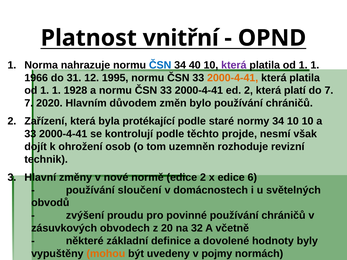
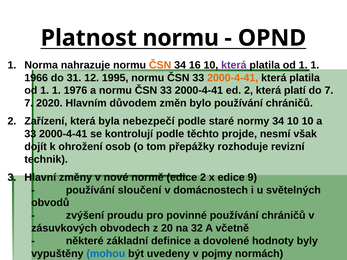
Platnost vnitřní: vnitřní -> normu
ČSN at (160, 65) colour: blue -> orange
40: 40 -> 16
1928: 1928 -> 1976
protékající: protékající -> nebezpečí
uzemněn: uzemněn -> přepážky
6: 6 -> 9
mohou colour: orange -> blue
